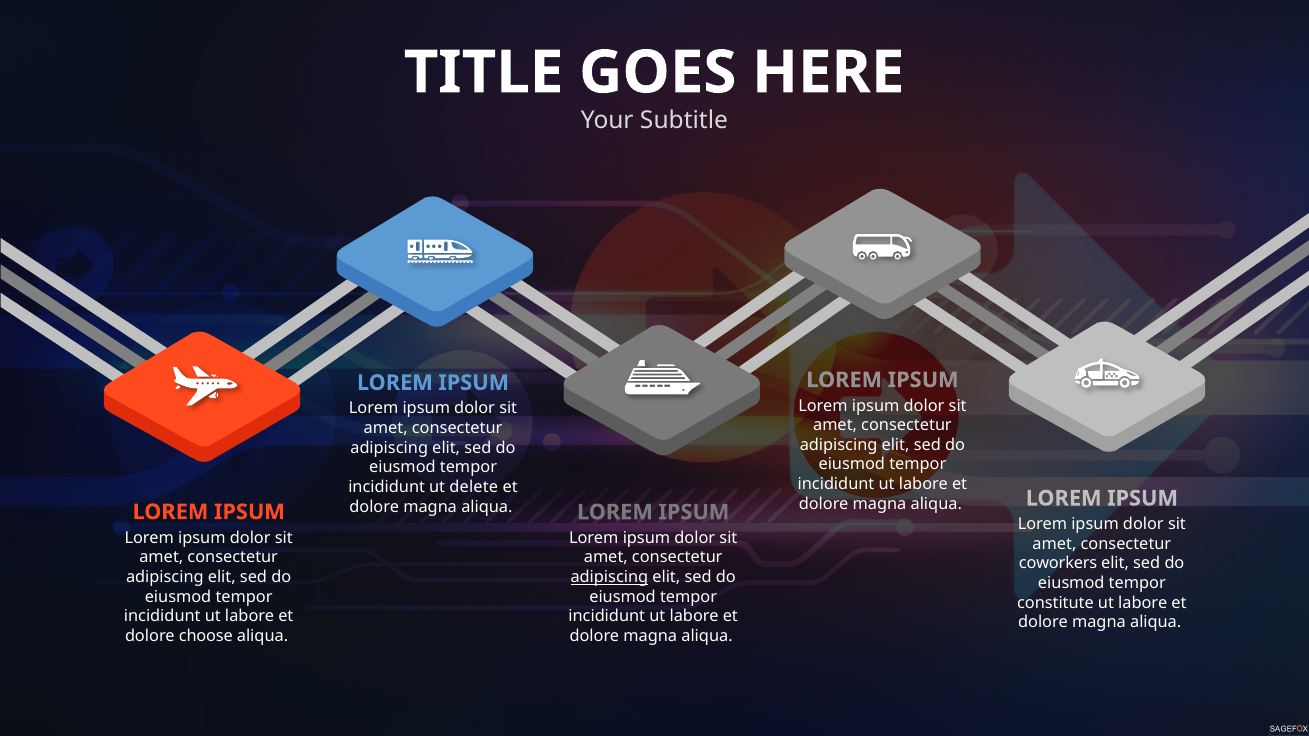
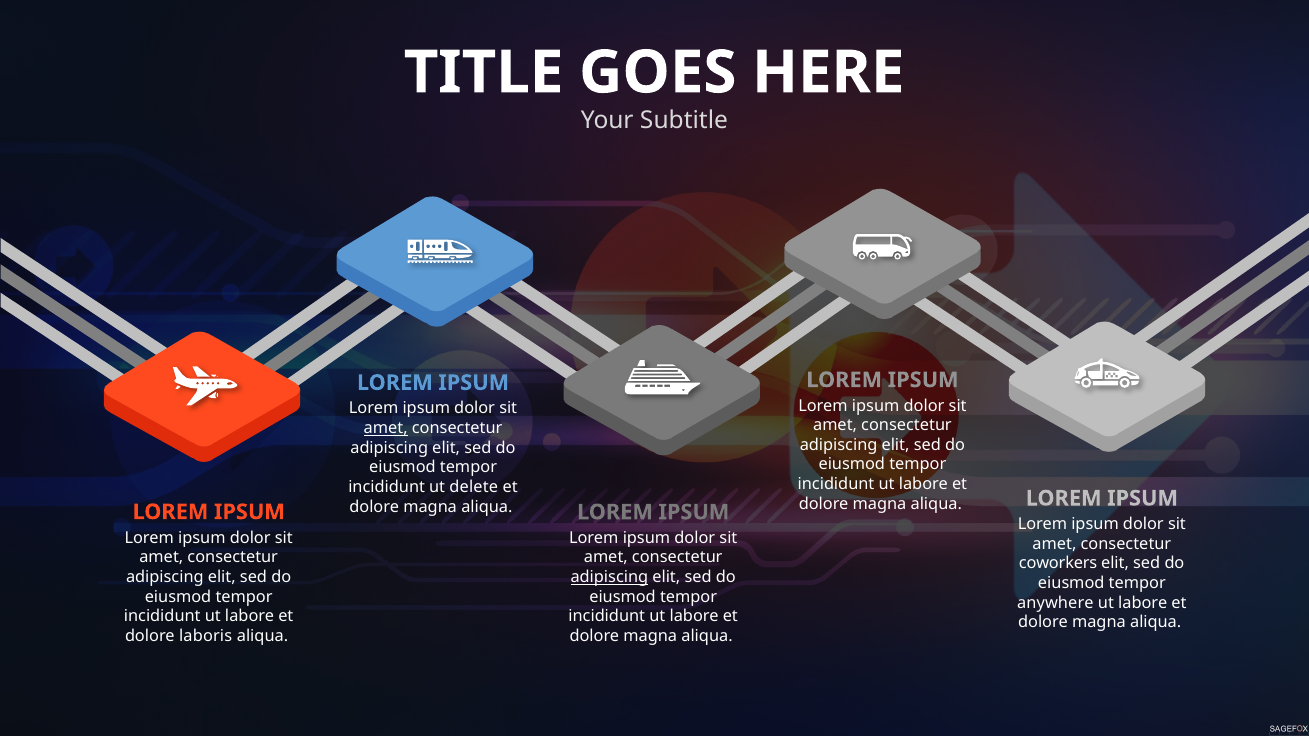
amet at (386, 428) underline: none -> present
constitute: constitute -> anywhere
choose: choose -> laboris
